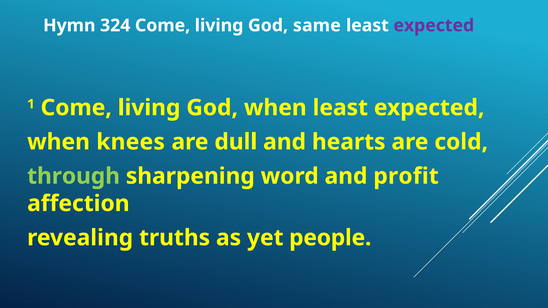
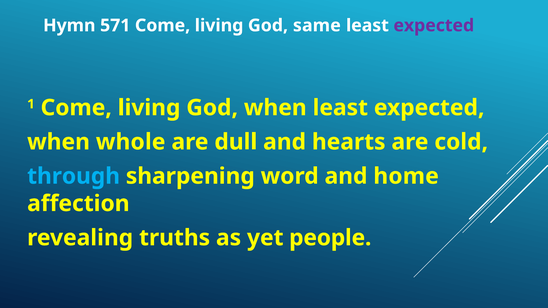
324: 324 -> 571
knees: knees -> whole
through colour: light green -> light blue
profit: profit -> home
